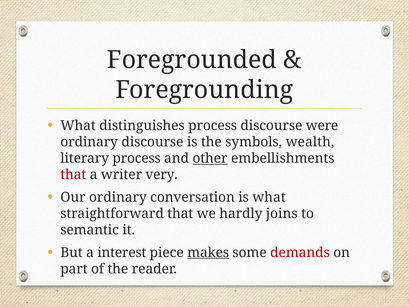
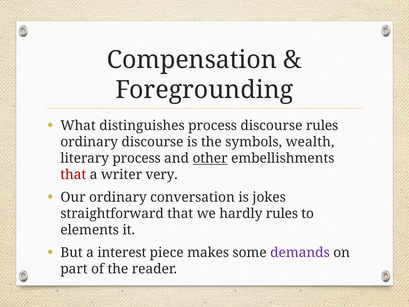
Foregrounded: Foregrounded -> Compensation
discourse were: were -> rules
is what: what -> jokes
hardly joins: joins -> rules
semantic: semantic -> elements
makes underline: present -> none
demands colour: red -> purple
